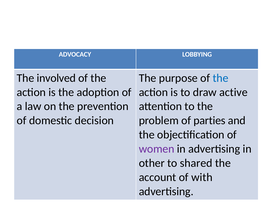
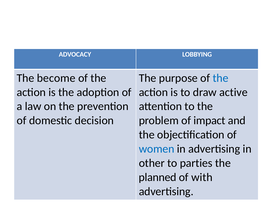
involved: involved -> become
parties: parties -> impact
women colour: purple -> blue
shared: shared -> parties
account: account -> planned
